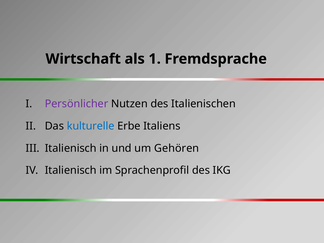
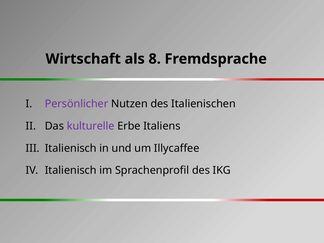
1: 1 -> 8
kulturelle colour: blue -> purple
Gehören: Gehören -> Illycaffee
